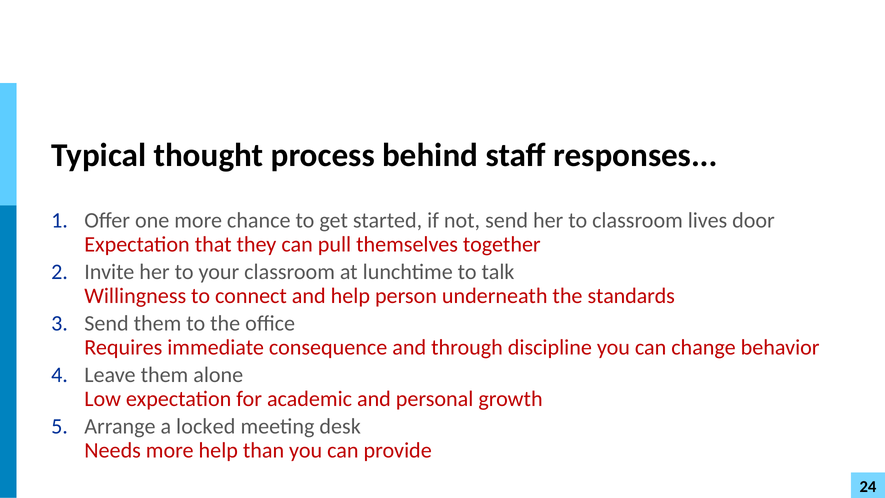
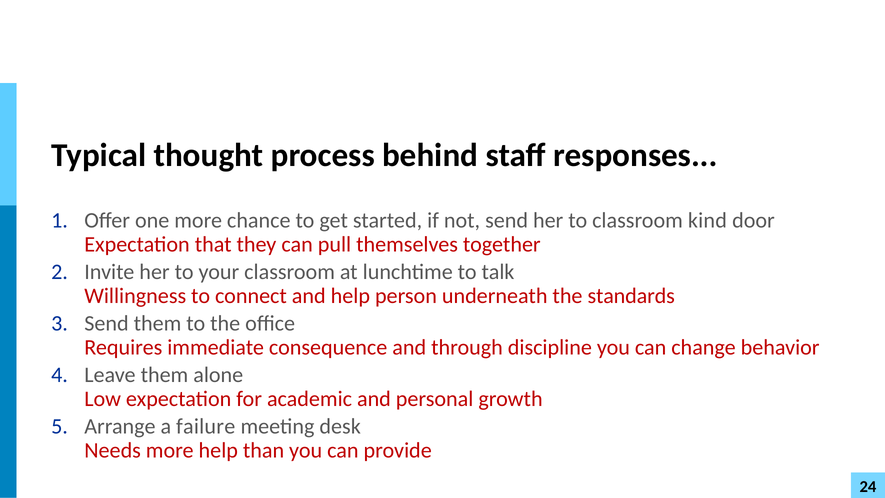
lives: lives -> kind
locked: locked -> failure
